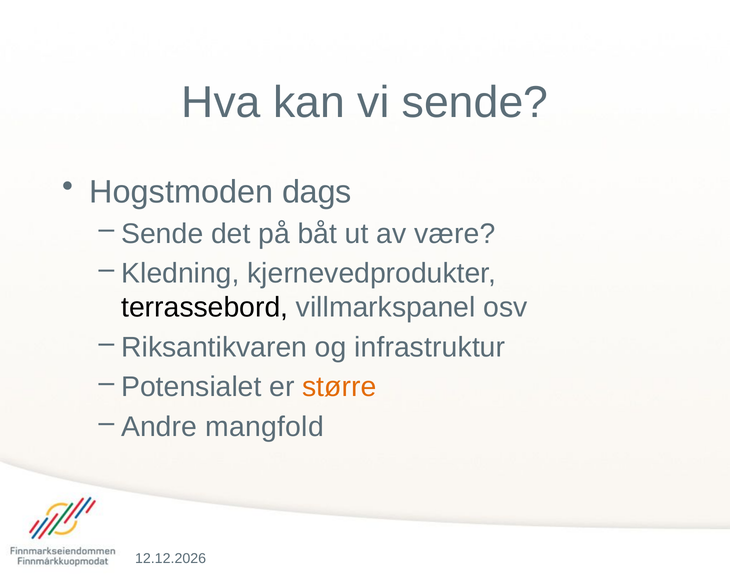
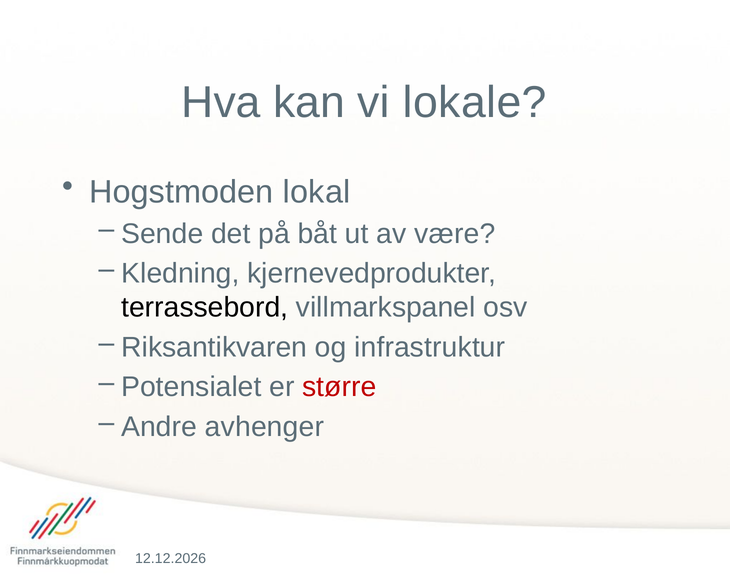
vi sende: sende -> lokale
dags: dags -> lokal
større colour: orange -> red
mangfold: mangfold -> avhenger
